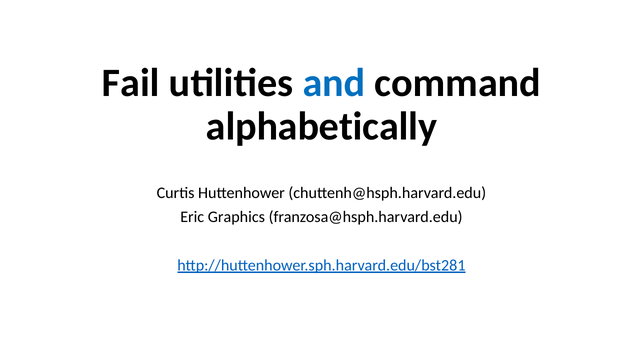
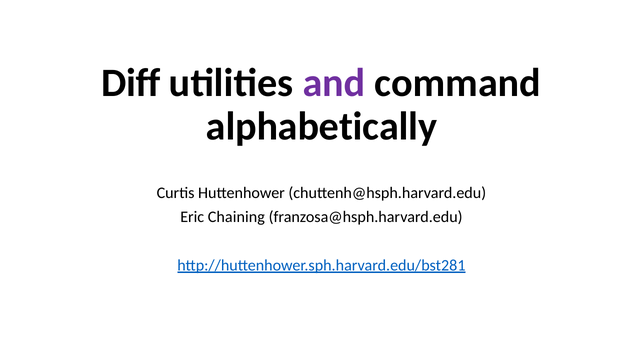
Fail: Fail -> Diff
and colour: blue -> purple
Graphics: Graphics -> Chaining
